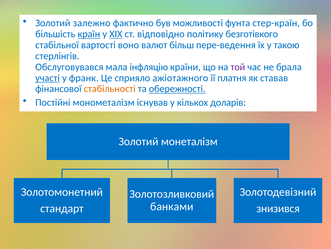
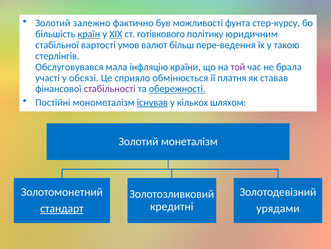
стер-країн: стер-країн -> стер-курсу
відповідно: відповідно -> готівкового
безготівкого: безготівкого -> юридичним
воно: воно -> умов
участі underline: present -> none
франк: франк -> обсязі
ажіотажного: ажіотажного -> обмінюється
стабільності colour: orange -> purple
існував underline: none -> present
доларів: доларів -> шляхом
банками: банками -> кредитні
стандарт underline: none -> present
знизився: знизився -> урядами
